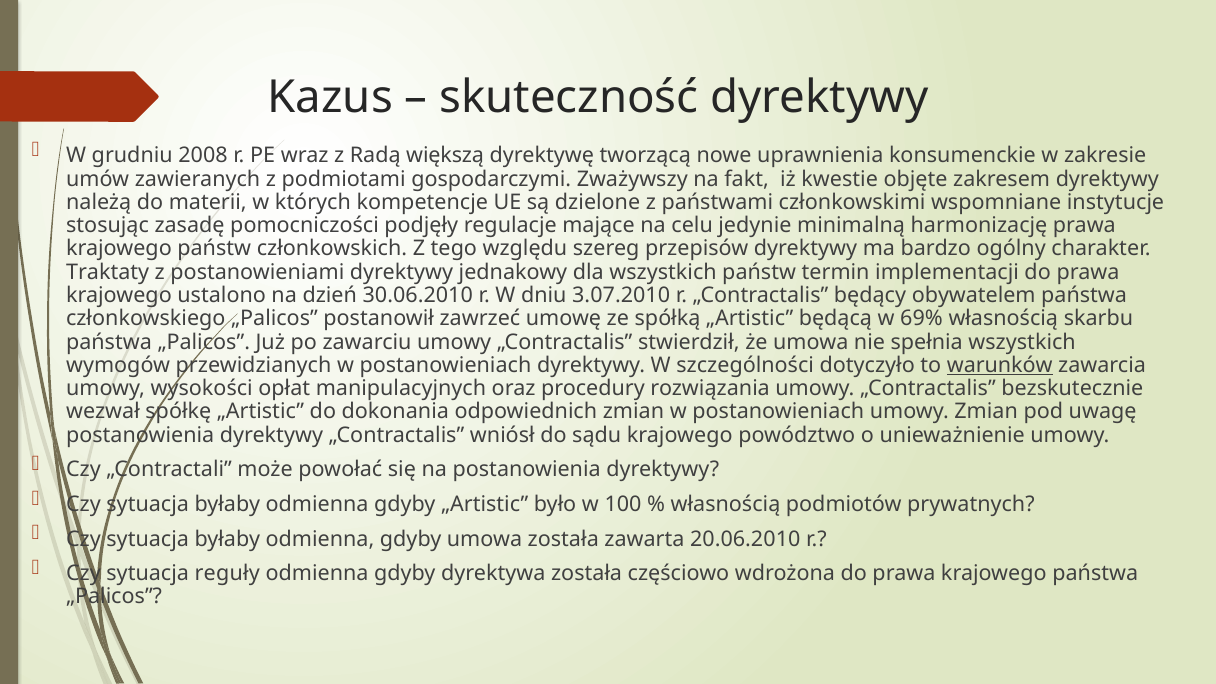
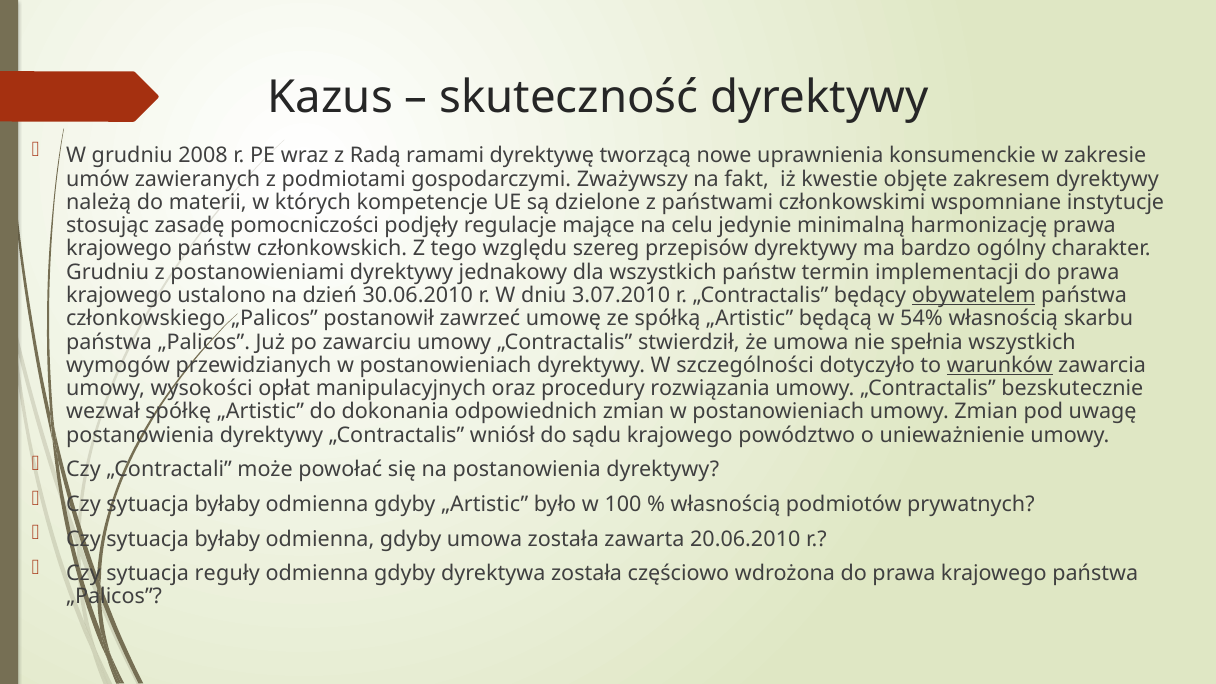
większą: większą -> ramami
Traktaty at (108, 272): Traktaty -> Grudniu
obywatelem underline: none -> present
69%: 69% -> 54%
